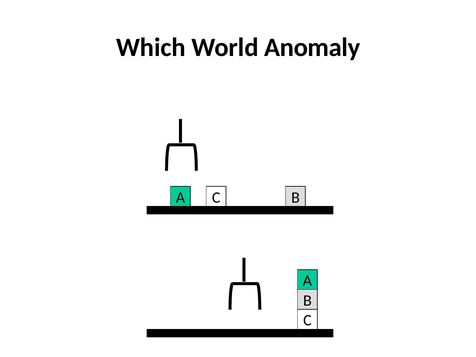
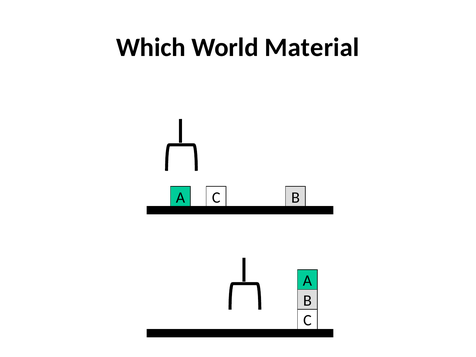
Anomaly: Anomaly -> Material
